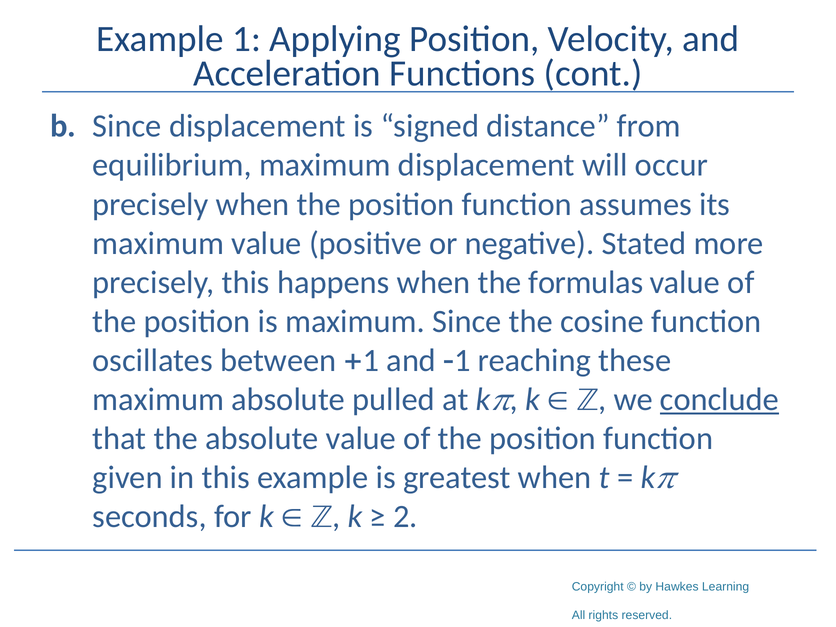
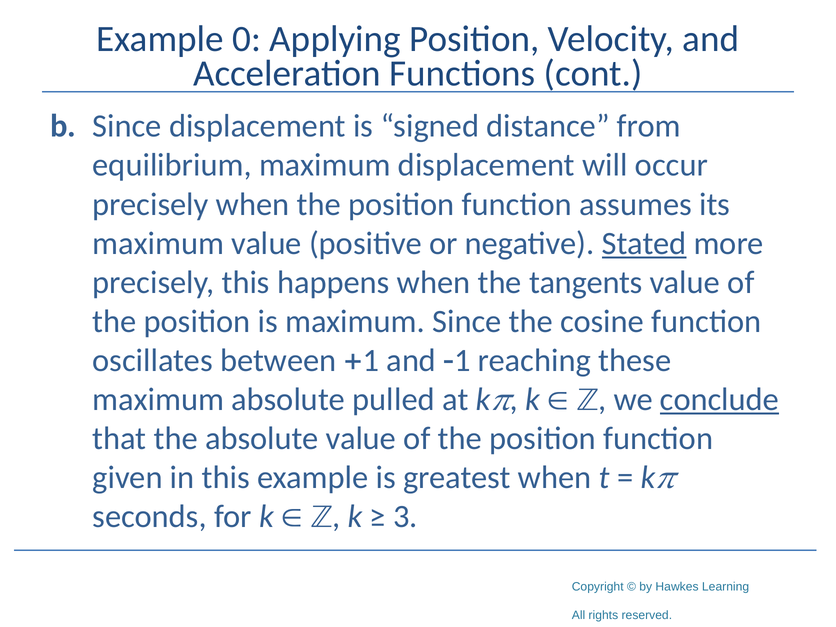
1: 1 -> 0
Stated underline: none -> present
formulas: formulas -> tangents
2: 2 -> 3
